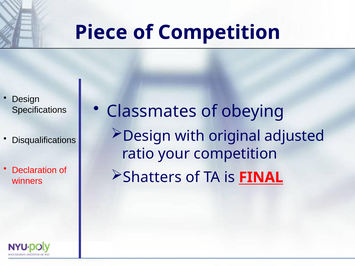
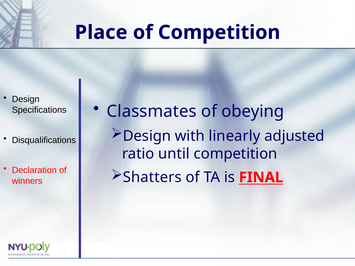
Piece: Piece -> Place
original: original -> linearly
your: your -> until
